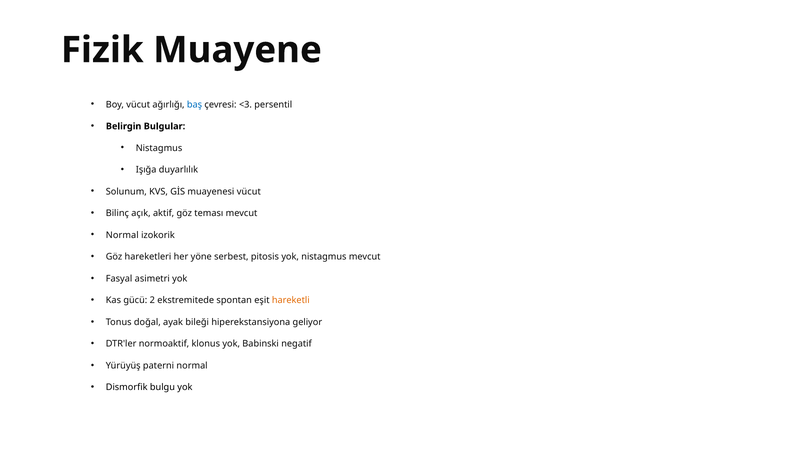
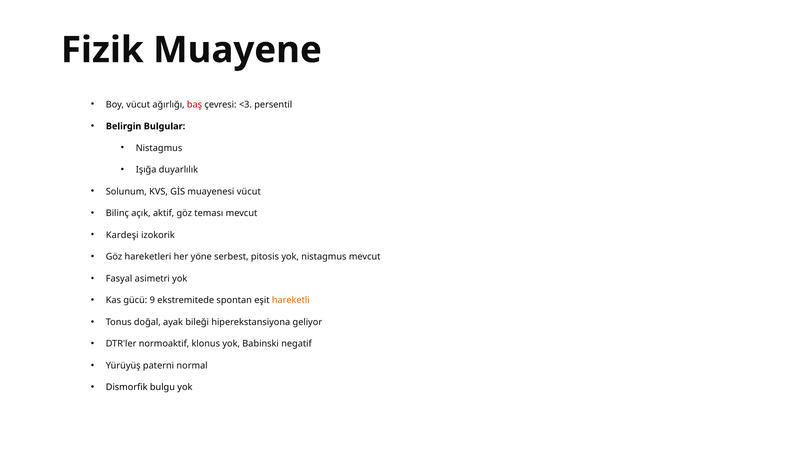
baş colour: blue -> red
Normal at (122, 235): Normal -> Kardeşi
2: 2 -> 9
